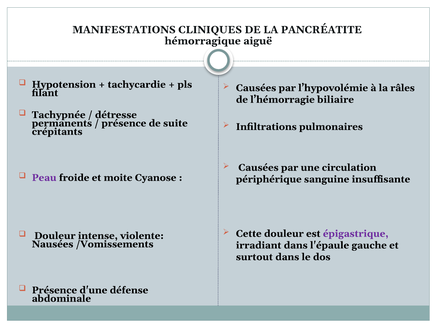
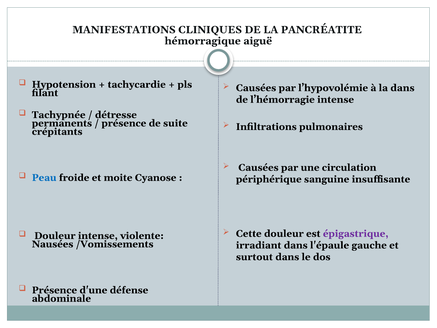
la râles: râles -> dans
l’hémorragie biliaire: biliaire -> intense
Peau colour: purple -> blue
